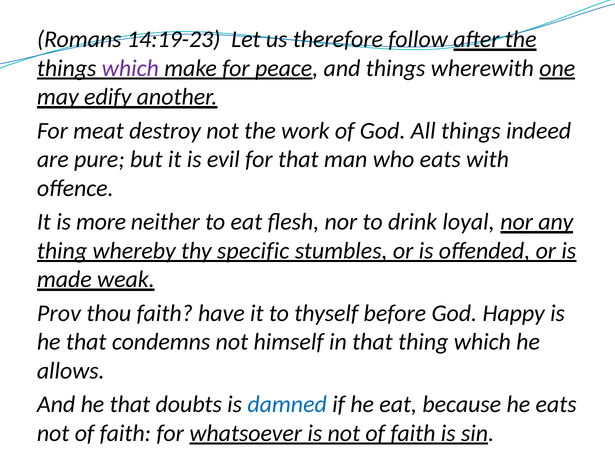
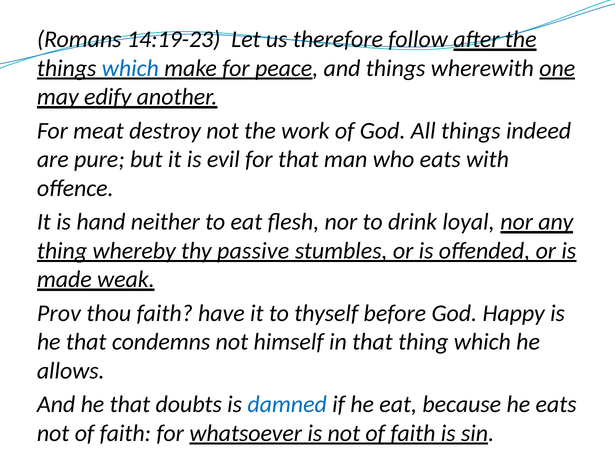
which at (130, 68) colour: purple -> blue
more: more -> hand
specific: specific -> passive
